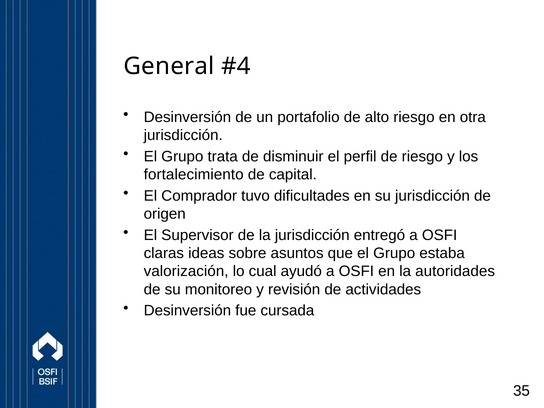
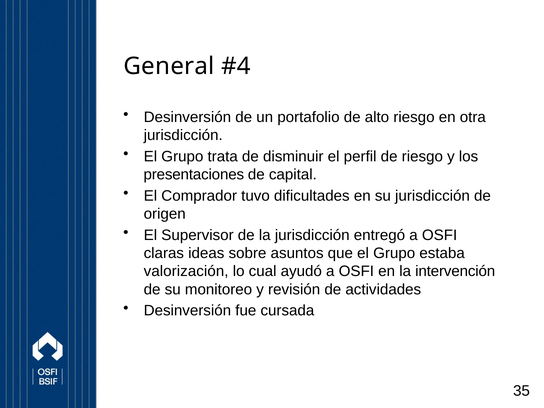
fortalecimiento: fortalecimiento -> presentaciones
autoridades: autoridades -> intervención
